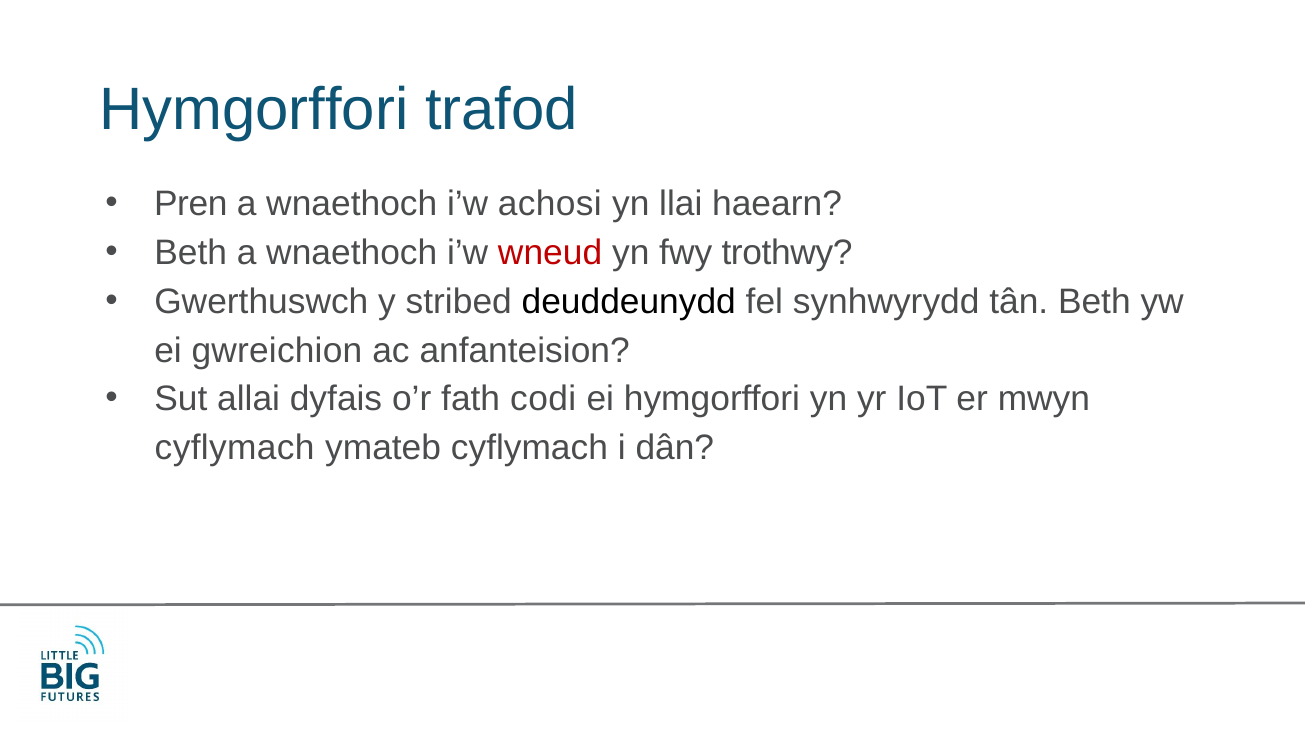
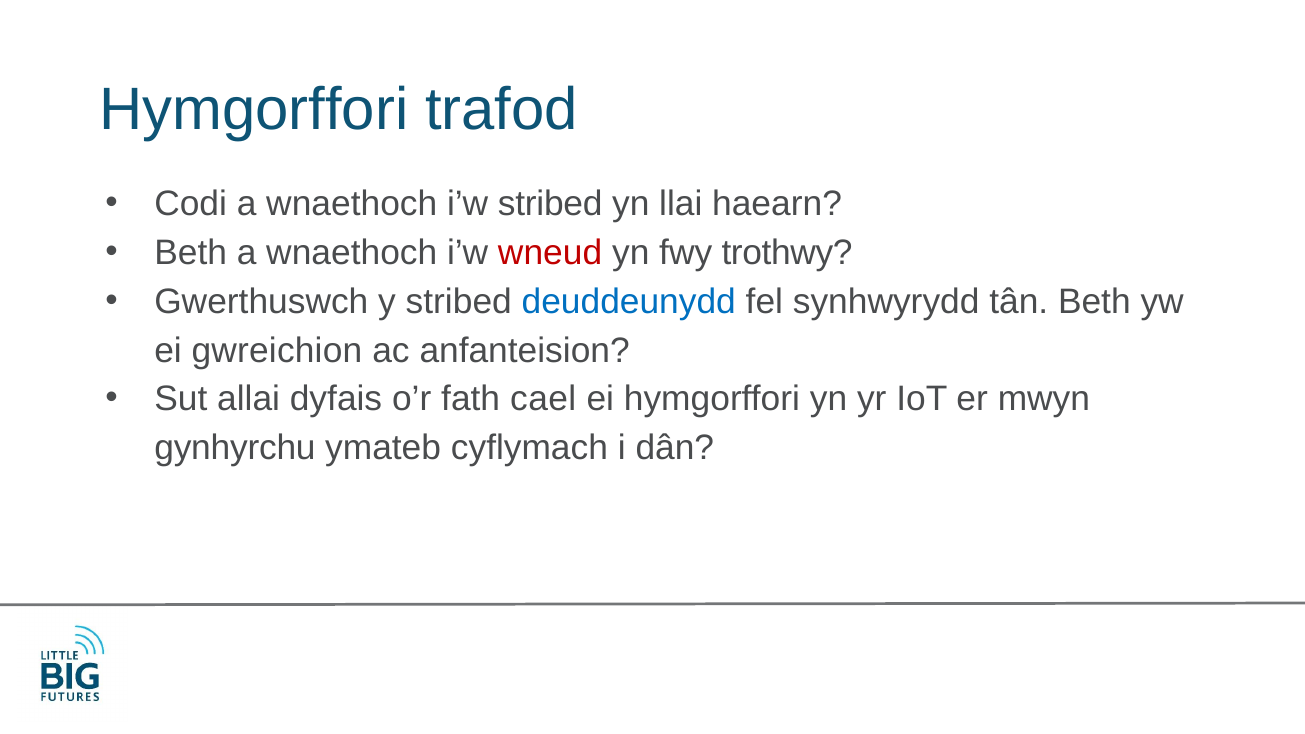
Pren: Pren -> Codi
i’w achosi: achosi -> stribed
deuddeunydd colour: black -> blue
codi: codi -> cael
cyflymach at (235, 448): cyflymach -> gynhyrchu
